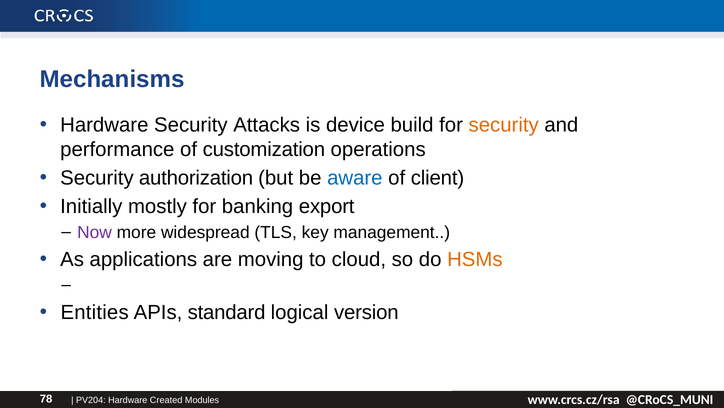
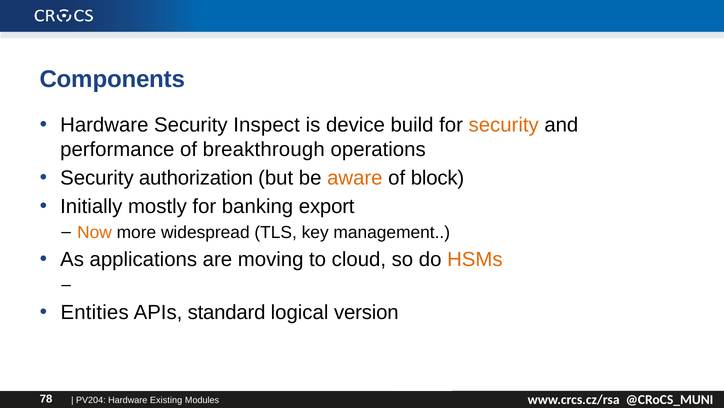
Mechanisms: Mechanisms -> Components
Attacks: Attacks -> Inspect
customization: customization -> breakthrough
aware colour: blue -> orange
client: client -> block
Now colour: purple -> orange
Created: Created -> Existing
